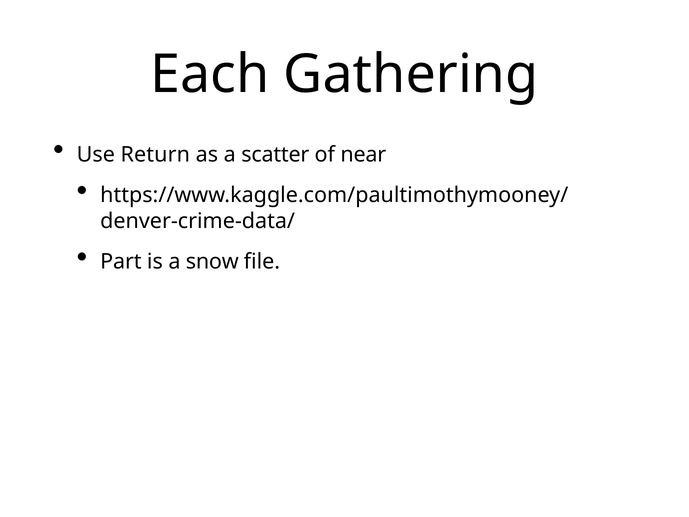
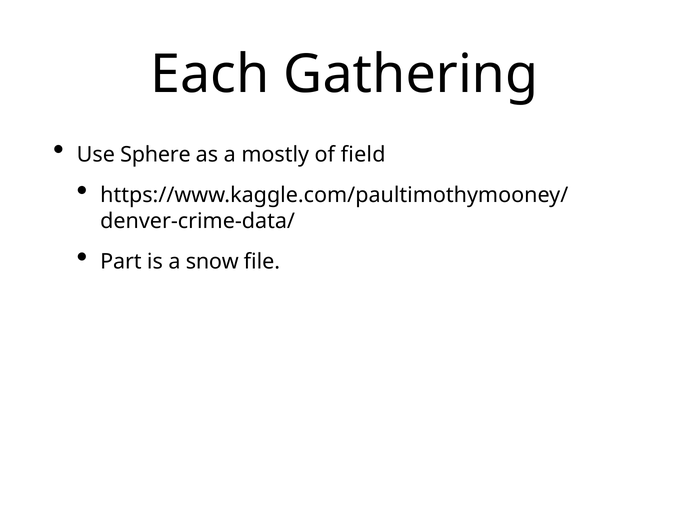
Return: Return -> Sphere
scatter: scatter -> mostly
near: near -> field
